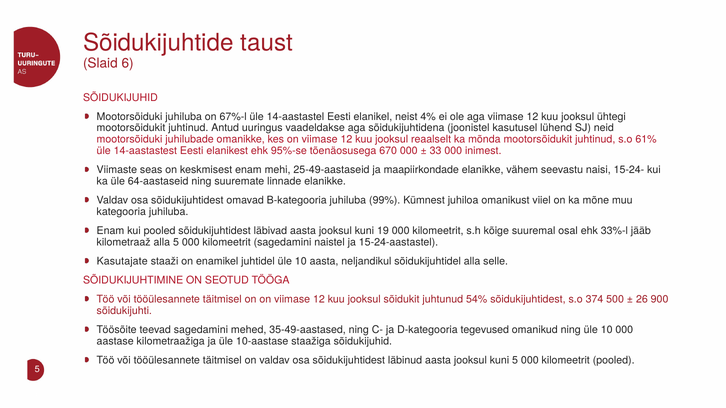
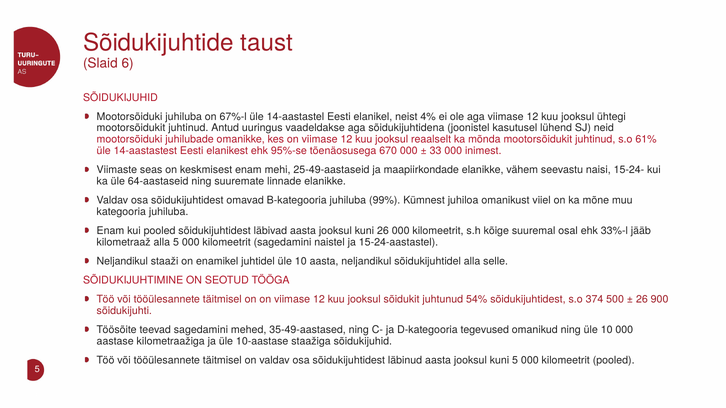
kuni 19: 19 -> 26
Kasutajate at (122, 261): Kasutajate -> Neljandikul
